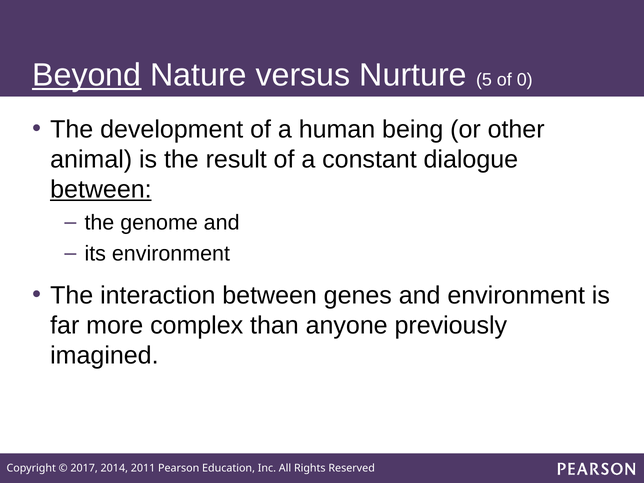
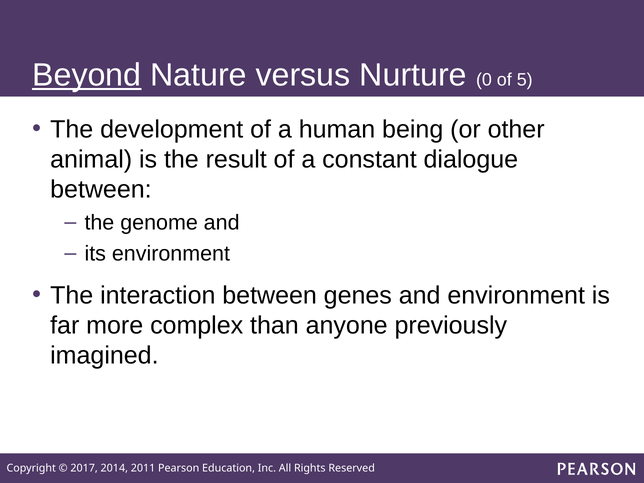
5: 5 -> 0
0: 0 -> 5
between at (101, 190) underline: present -> none
